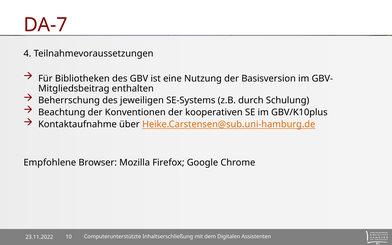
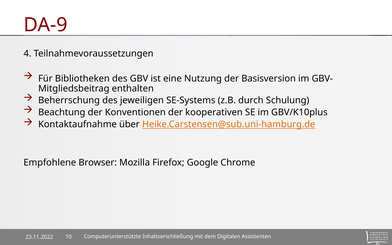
DA-7: DA-7 -> DA-9
